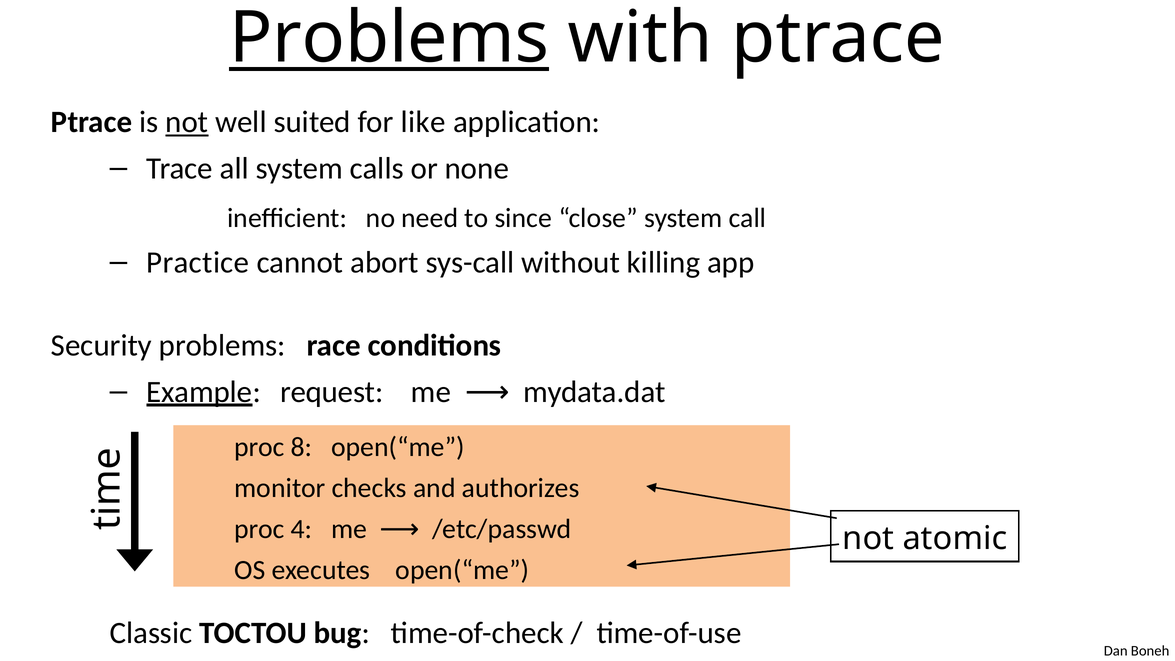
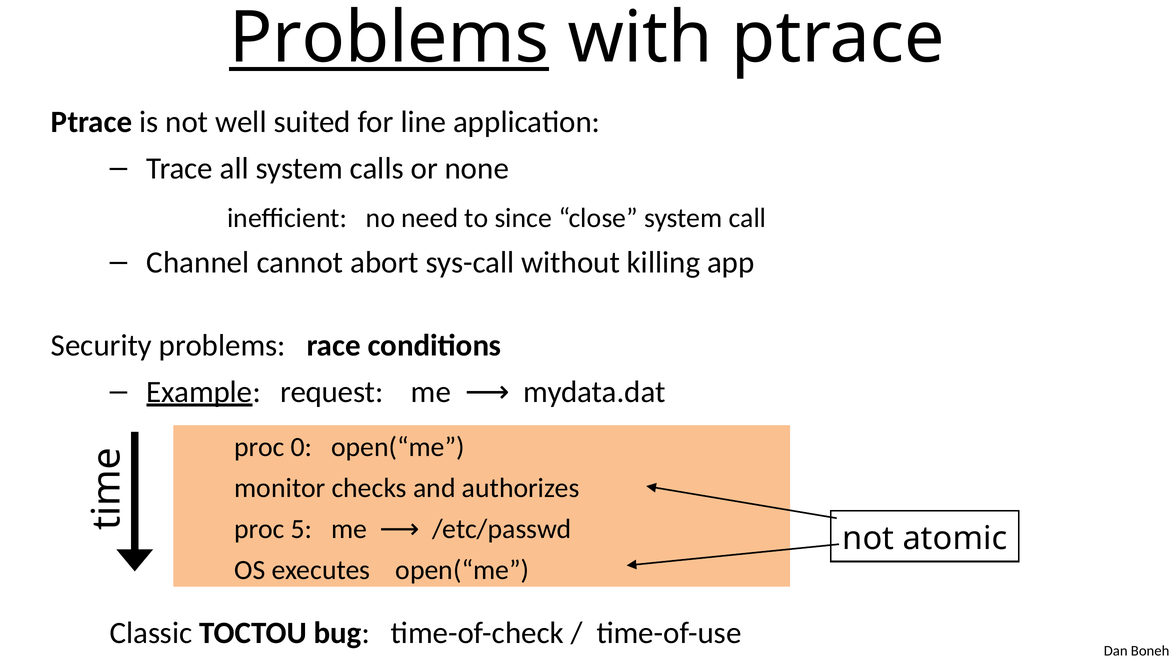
not at (187, 122) underline: present -> none
like: like -> line
Practice: Practice -> Channel
8: 8 -> 0
4: 4 -> 5
